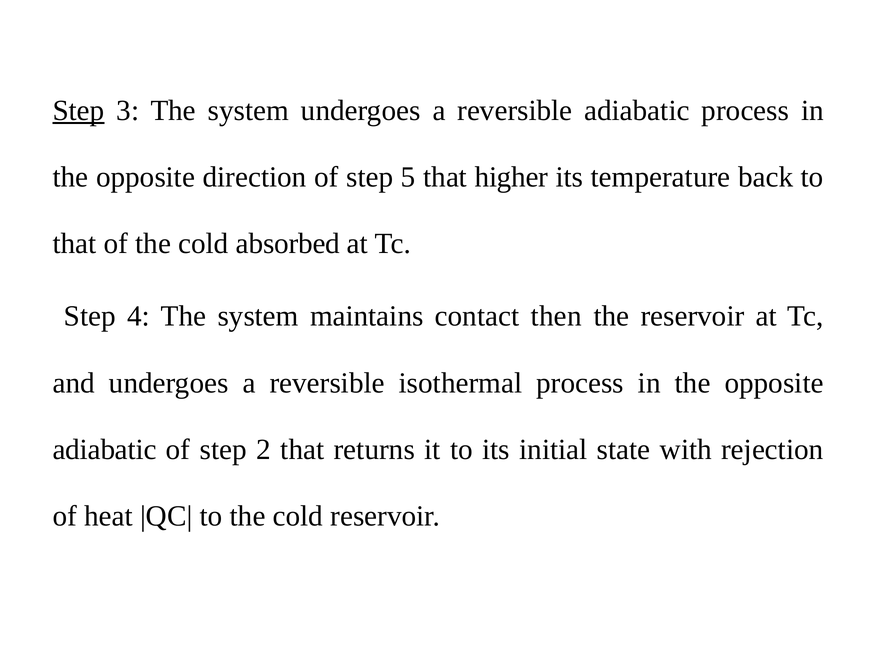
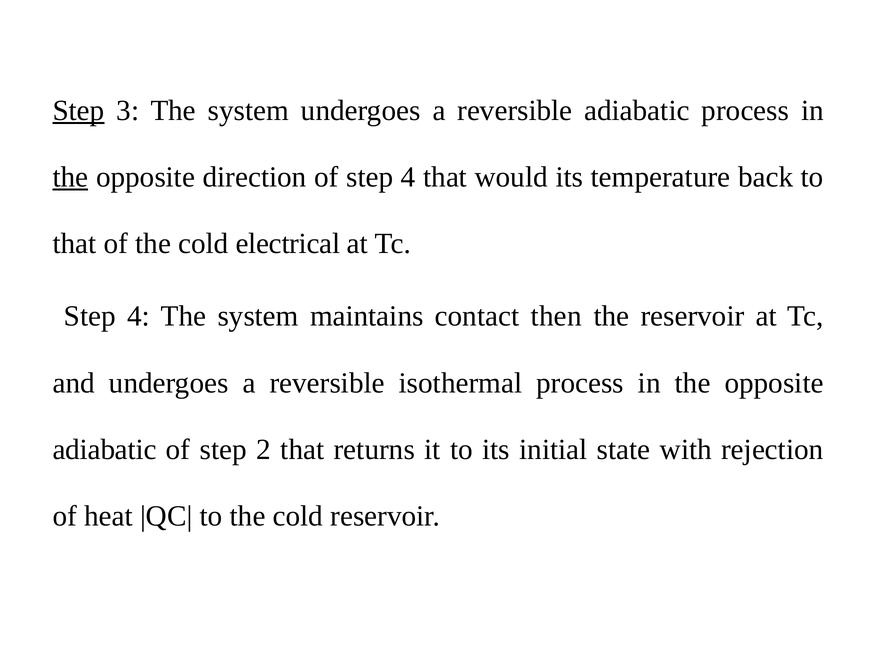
the at (70, 177) underline: none -> present
of step 5: 5 -> 4
higher: higher -> would
absorbed: absorbed -> electrical
